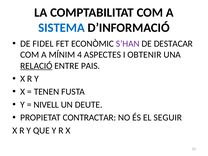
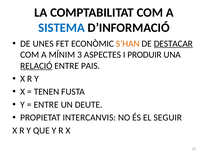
FIDEL: FIDEL -> UNES
S’HAN colour: purple -> orange
DESTACAR underline: none -> present
4: 4 -> 3
OBTENIR: OBTENIR -> PRODUIR
NIVELL at (46, 105): NIVELL -> ENTRE
CONTRACTAR: CONTRACTAR -> INTERCANVIS
